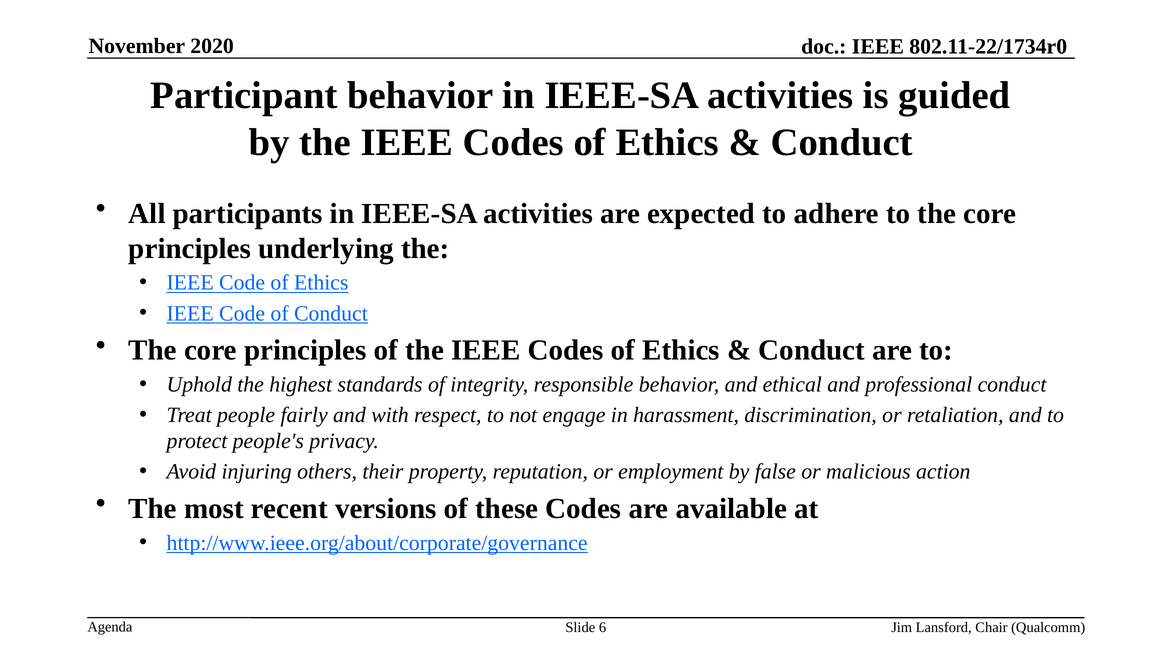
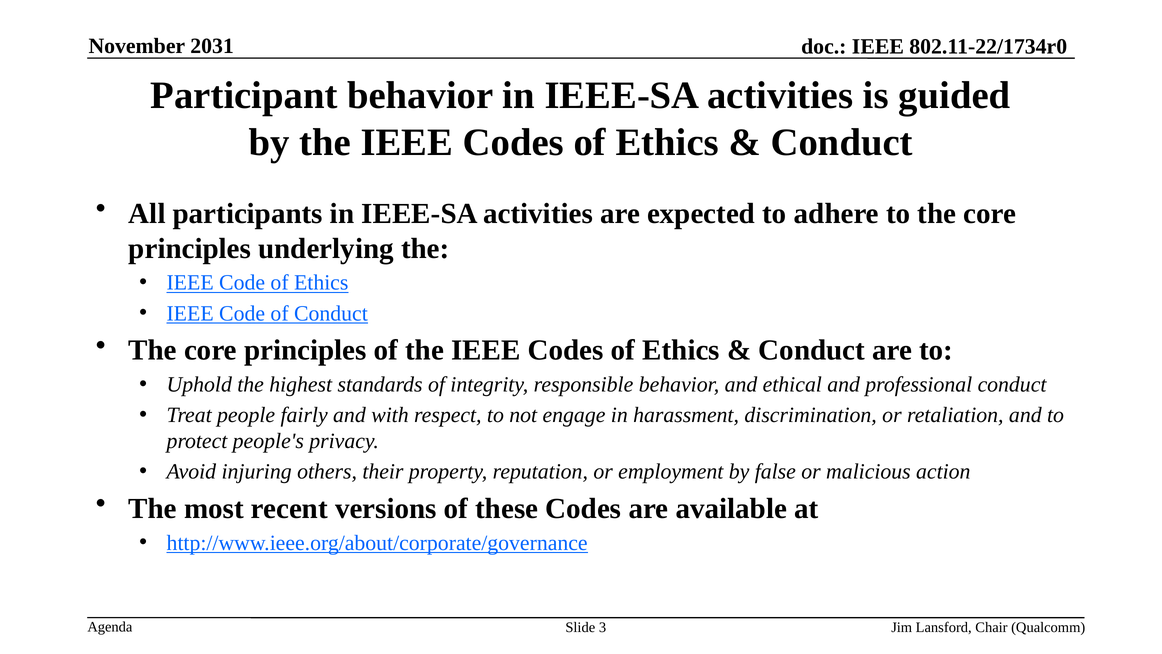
2020: 2020 -> 2031
6: 6 -> 3
